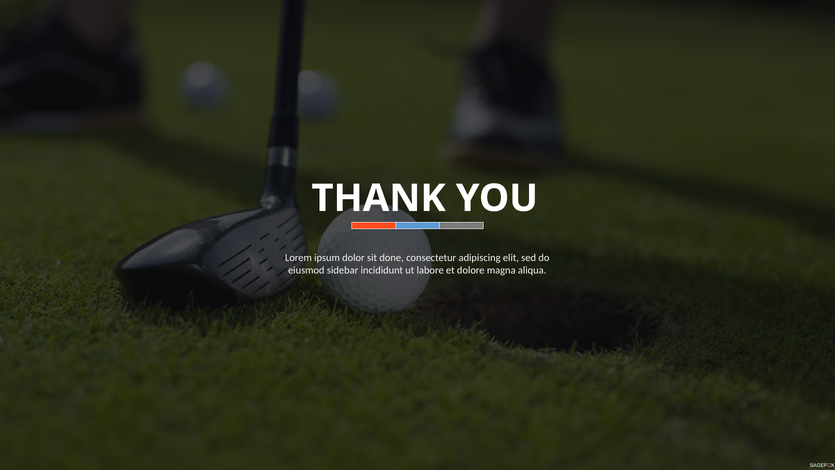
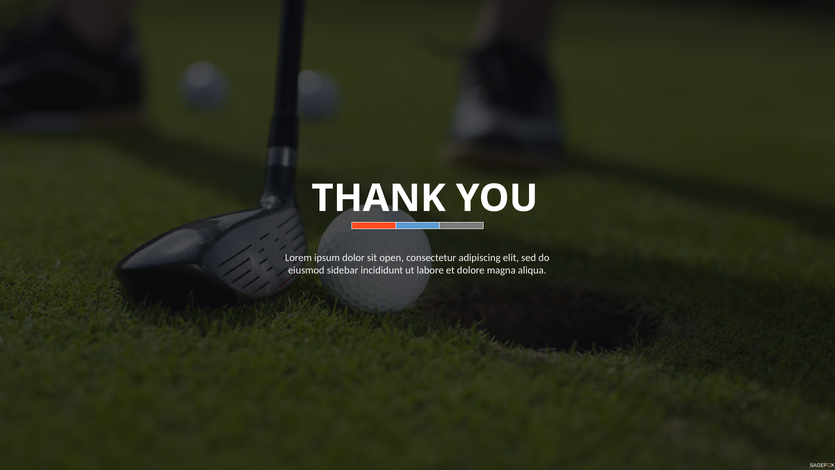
done: done -> open
